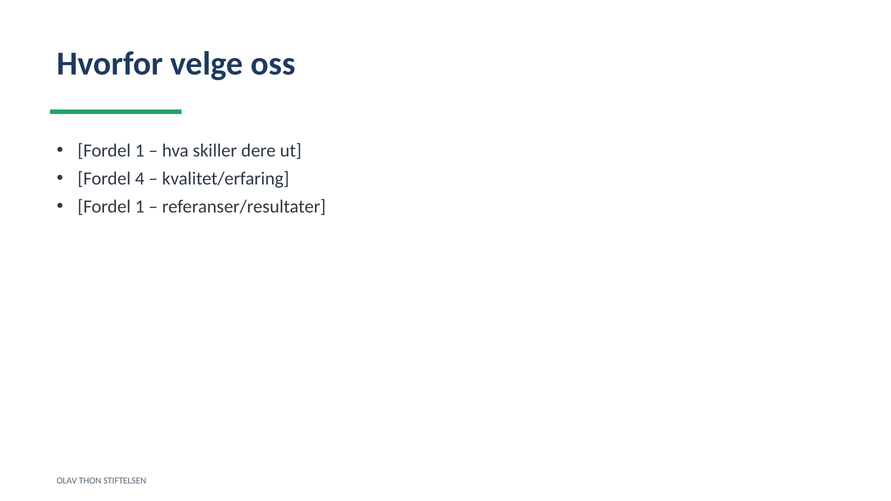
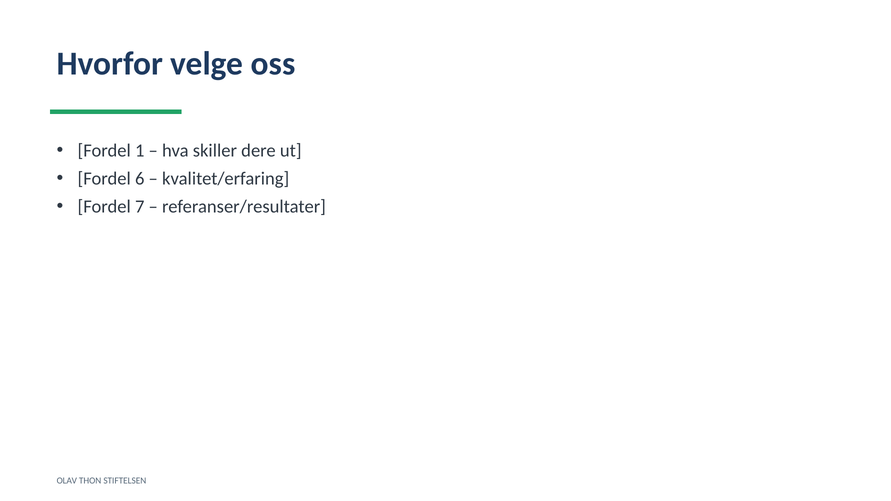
4: 4 -> 6
1 at (140, 207): 1 -> 7
